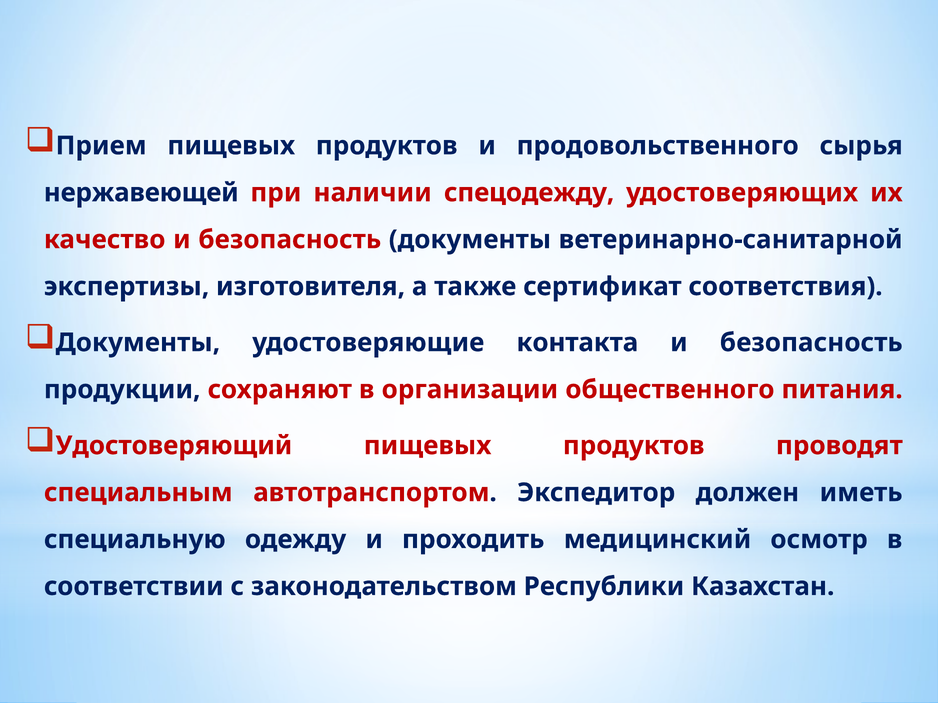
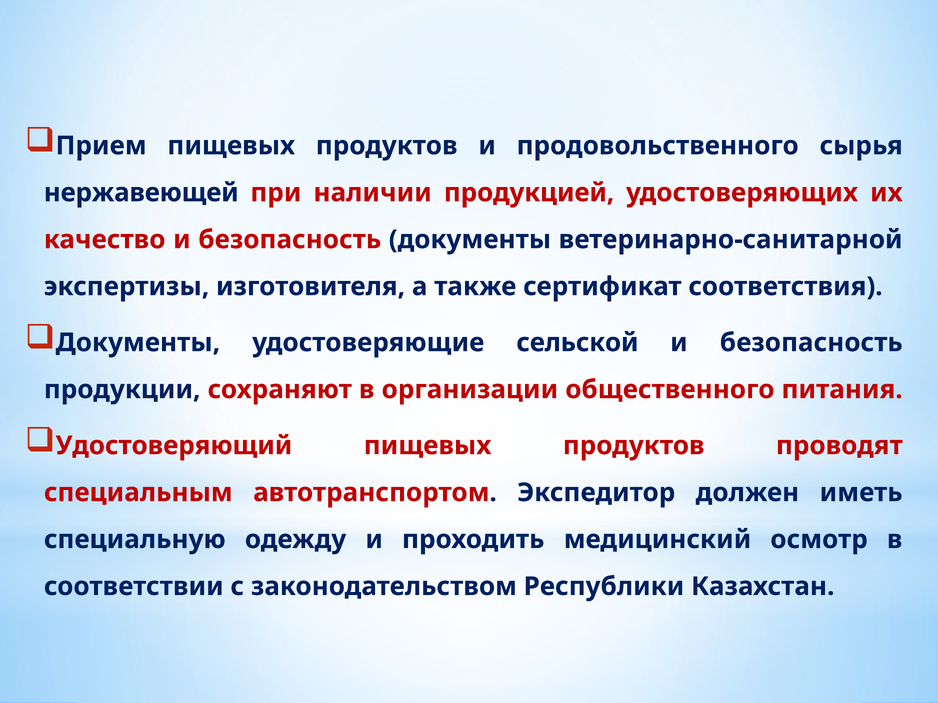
спецодежду: спецодежду -> продукцией
контакта: контакта -> сельской
